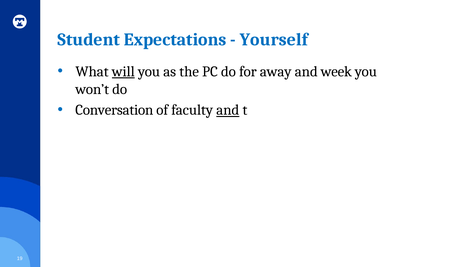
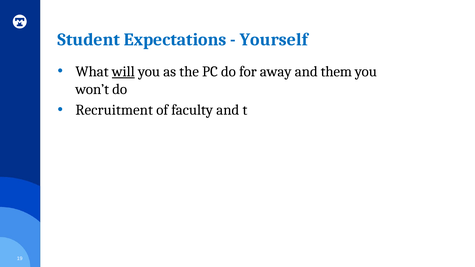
week: week -> them
Conversation: Conversation -> Recruitment
and at (228, 110) underline: present -> none
